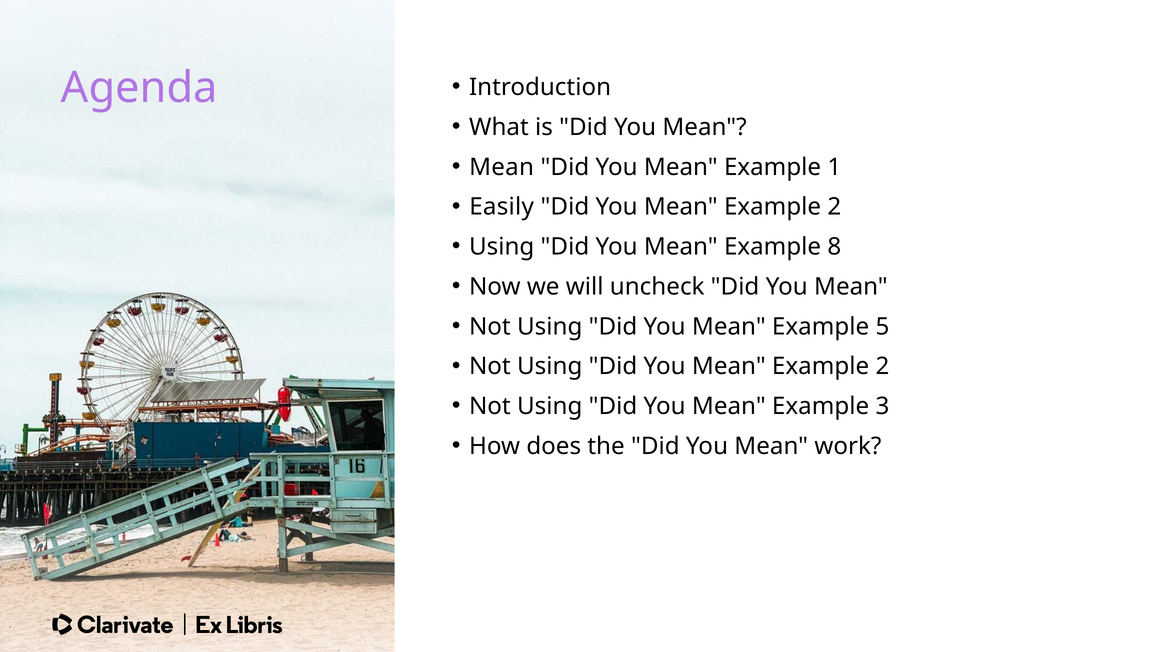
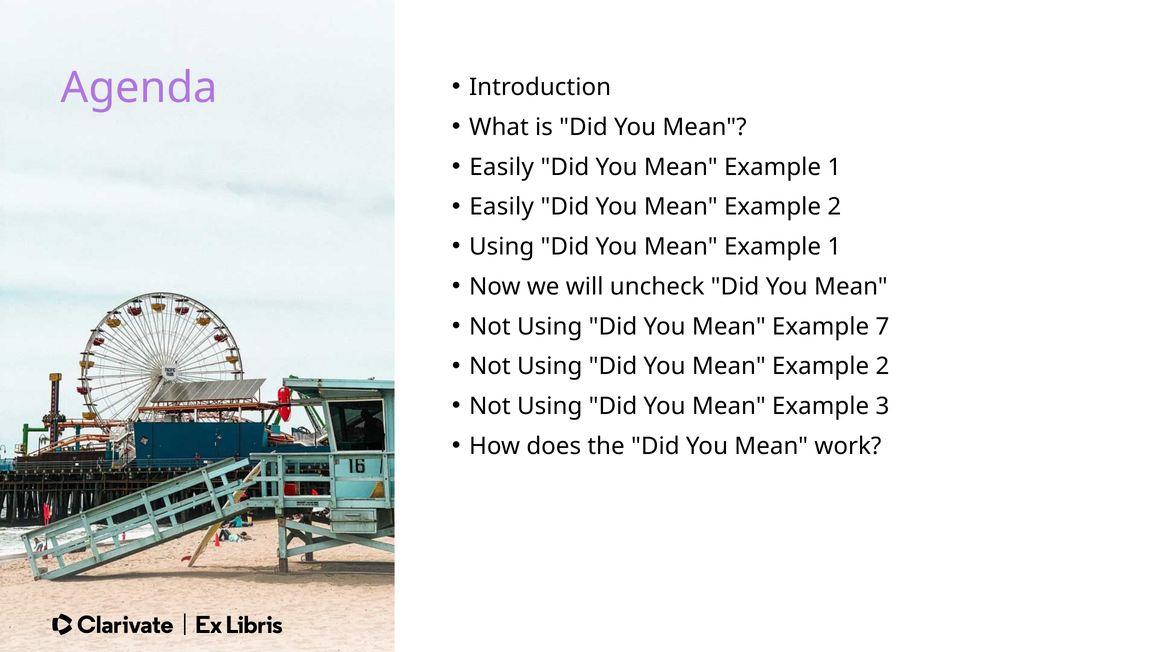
Mean at (502, 167): Mean -> Easily
8 at (834, 247): 8 -> 1
5: 5 -> 7
